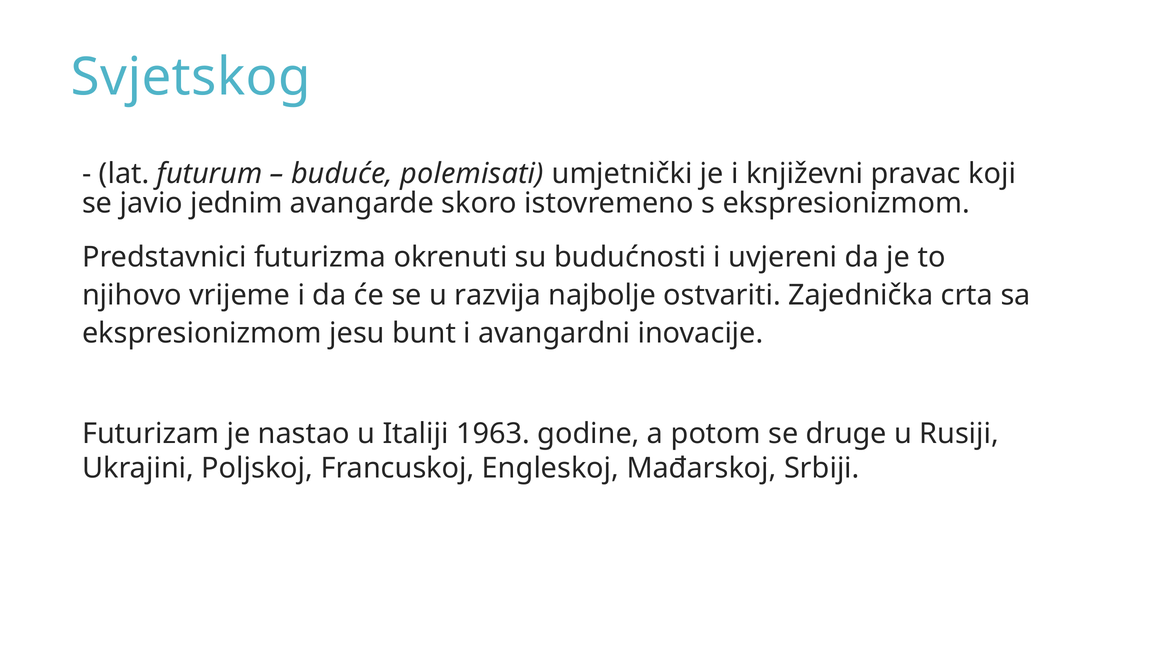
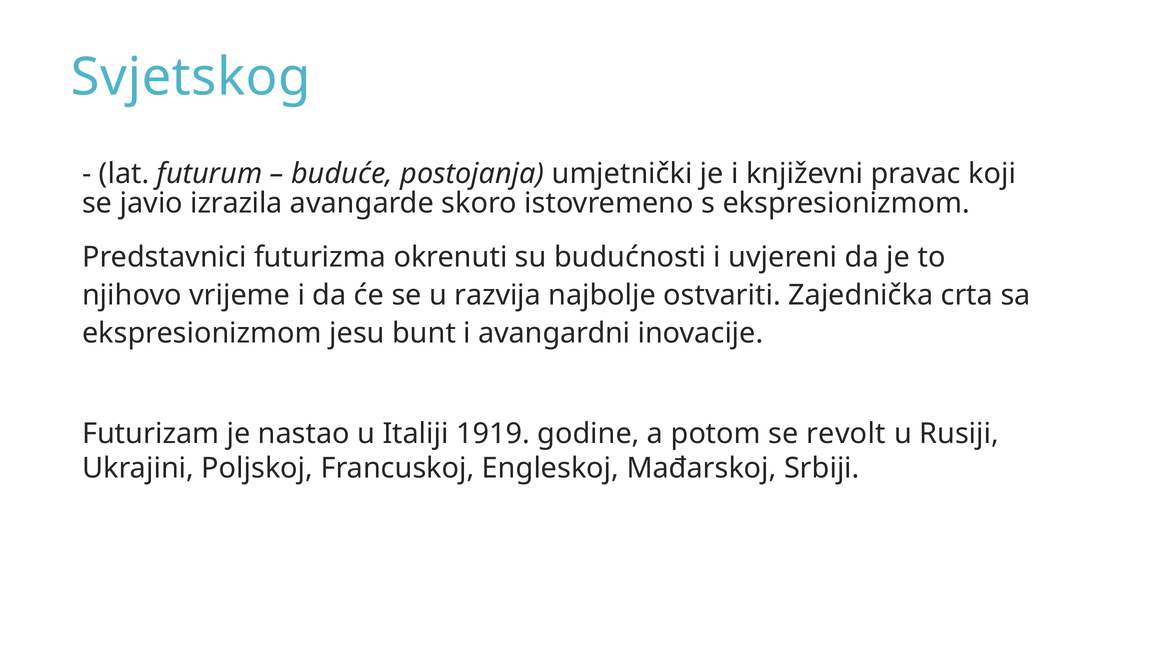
polemisati: polemisati -> postojanja
jednim: jednim -> izrazila
1963: 1963 -> 1919
druge: druge -> revolt
